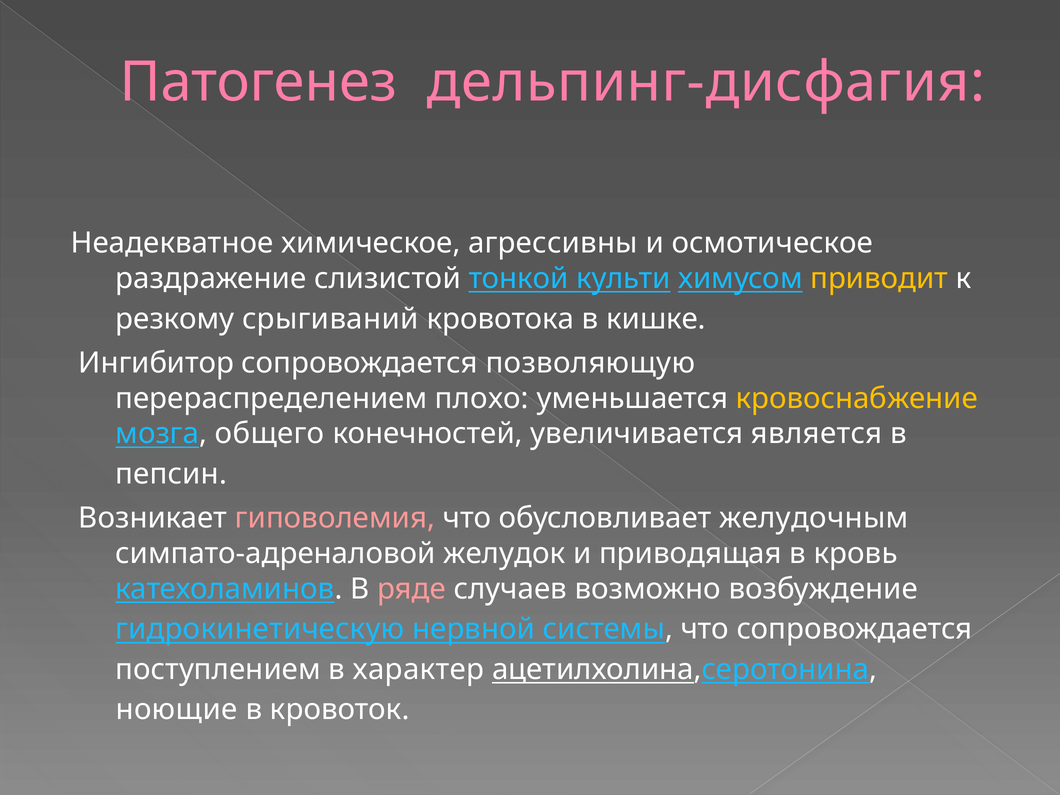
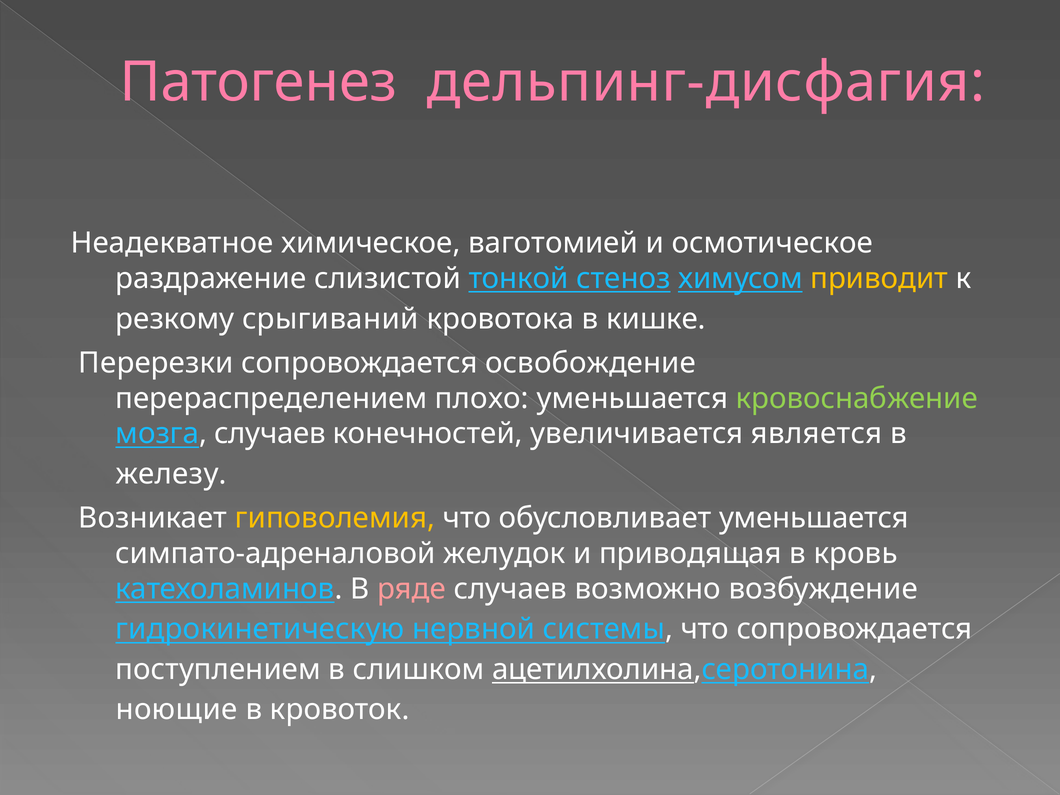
агрессивны: агрессивны -> ваготомией
культи: культи -> стеноз
Ингибитор: Ингибитор -> Перерезки
позволяющую: позволяющую -> освобождение
кровоснабжение colour: yellow -> light green
мозга общего: общего -> случаев
пепсин: пепсин -> железу
гиповолемия colour: pink -> yellow
обусловливает желудочным: желудочным -> уменьшается
характер: характер -> слишком
